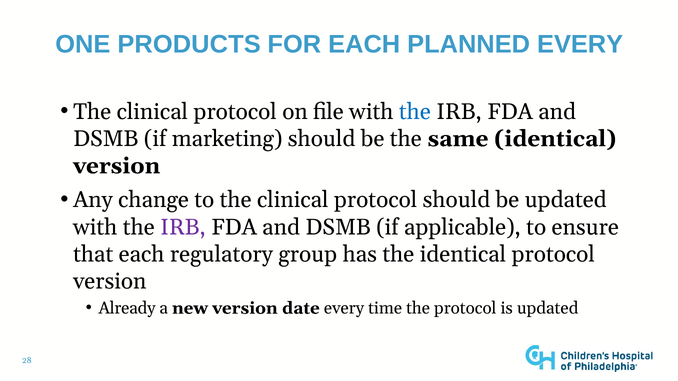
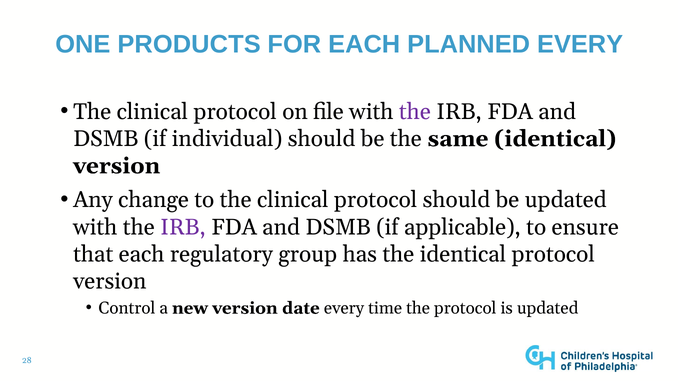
the at (415, 112) colour: blue -> purple
marketing: marketing -> individual
Already: Already -> Control
